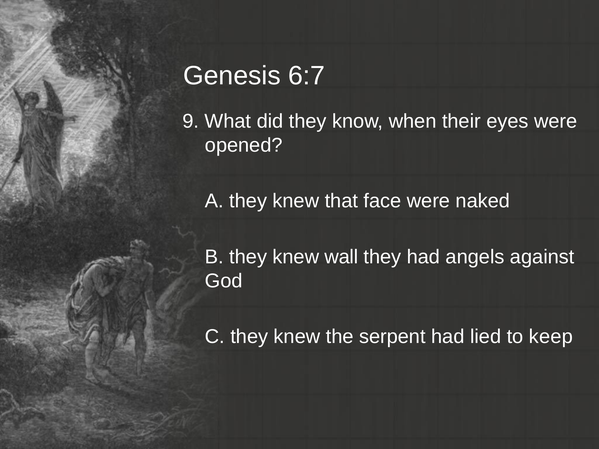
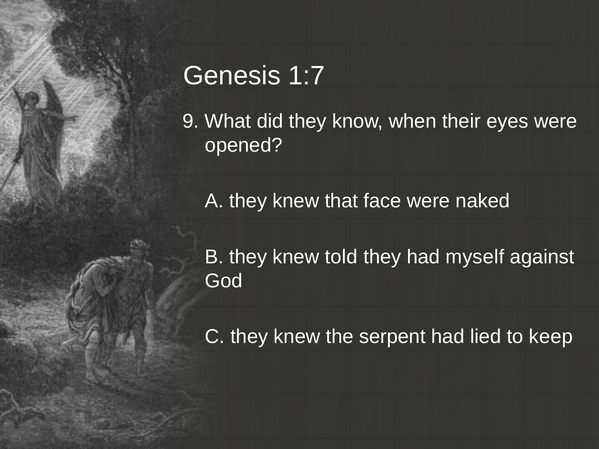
6:7: 6:7 -> 1:7
wall: wall -> told
angels: angels -> myself
